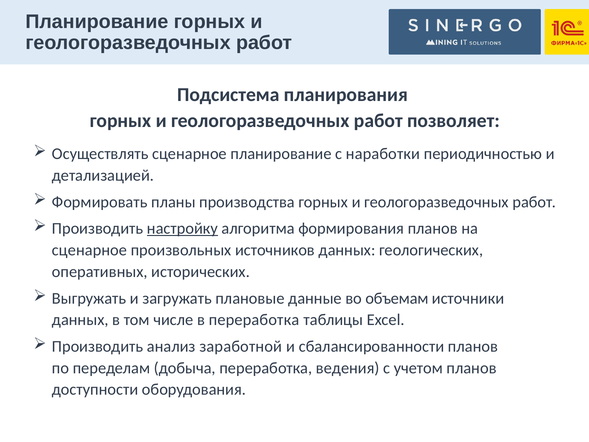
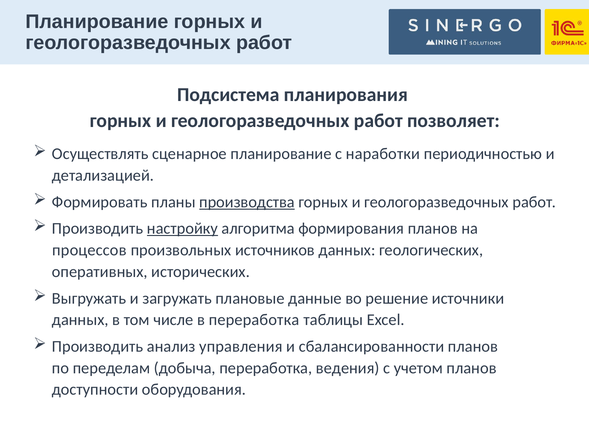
производства underline: none -> present
сценарное at (89, 250): сценарное -> процессов
объемам: объемам -> решение
заработной: заработной -> управления
